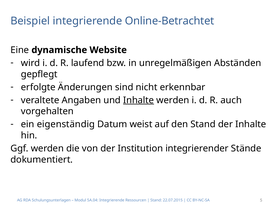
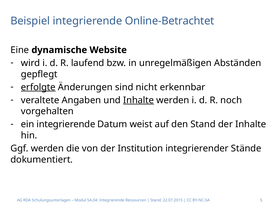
erfolgte underline: none -> present
auch: auch -> noch
ein eigenständig: eigenständig -> integrierende
